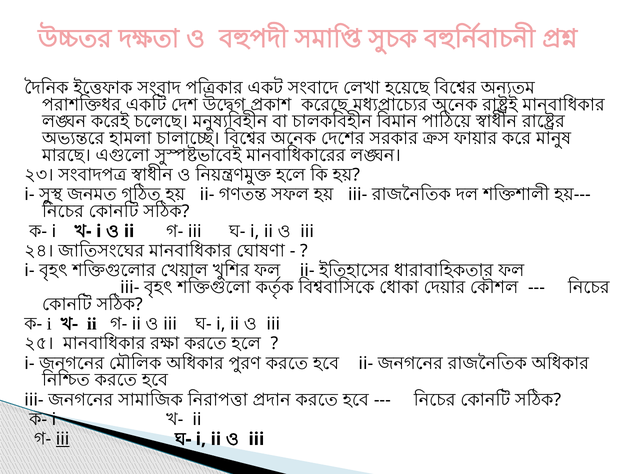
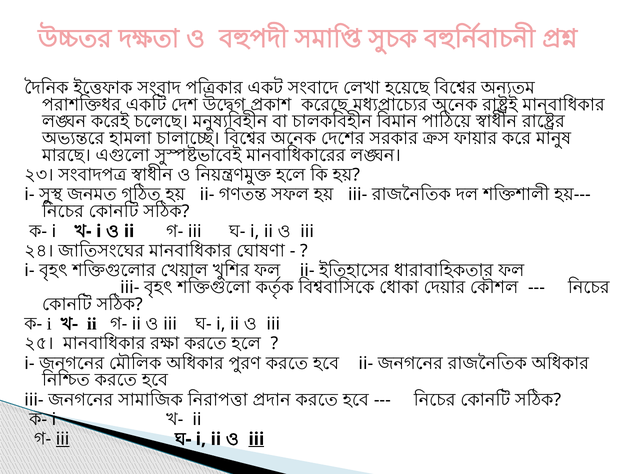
iii at (256, 440) underline: none -> present
